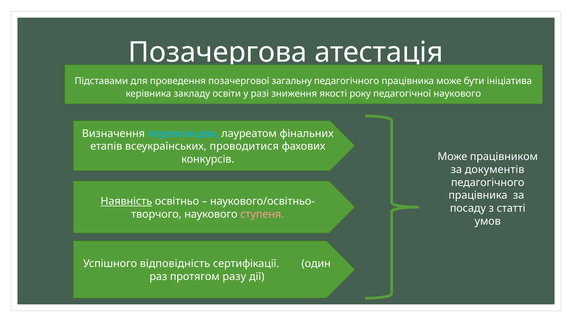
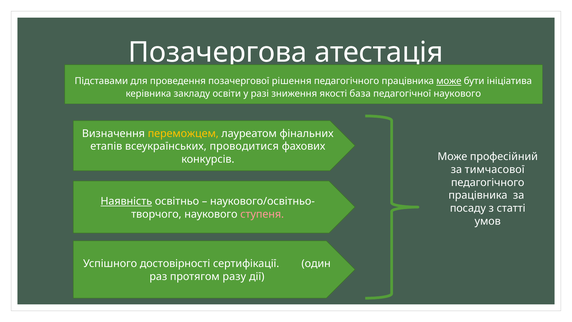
загальну: загальну -> рішення
може at (449, 81) underline: none -> present
року: року -> база
переможцем colour: light blue -> yellow
працівником: працівником -> професійний
документів: документів -> тимчасової
відповідність: відповідність -> достовірності
